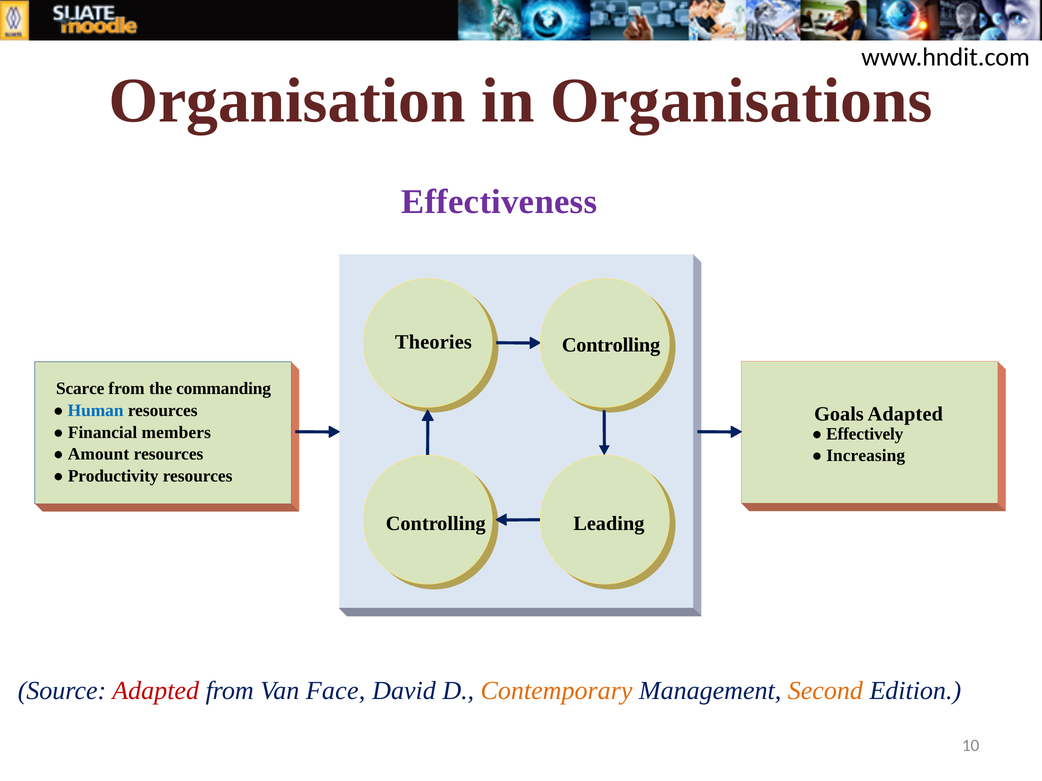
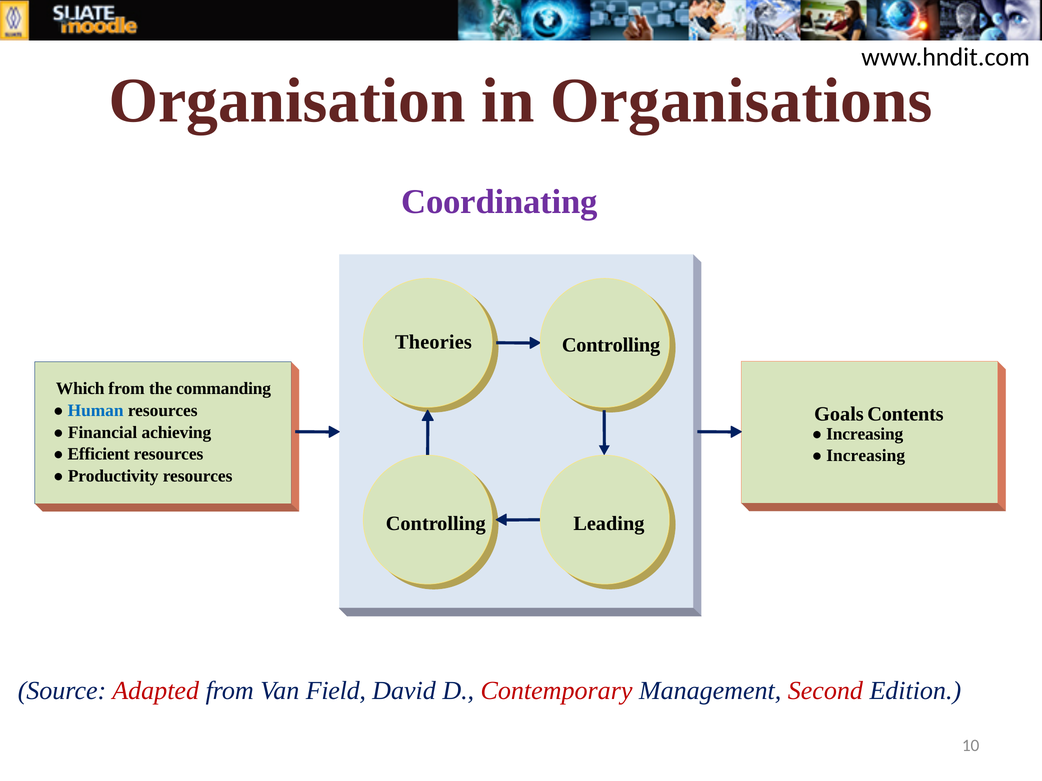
Effectiveness: Effectiveness -> Coordinating
Scarce: Scarce -> Which
Goals Adapted: Adapted -> Contents
members: members -> achieving
Effectively at (865, 434): Effectively -> Increasing
Amount: Amount -> Efficient
Face: Face -> Field
Contemporary colour: orange -> red
Second colour: orange -> red
